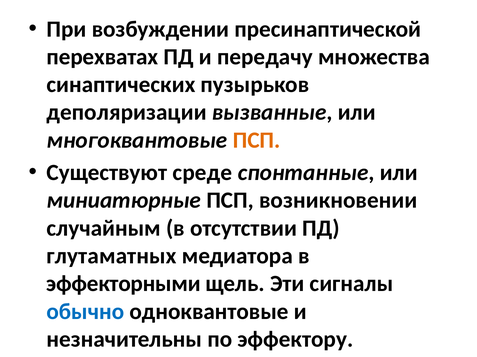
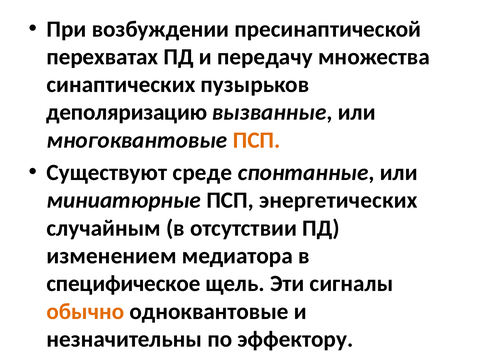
деполяризации: деполяризации -> деполяризацию
возникновении: возникновении -> энергетических
глутаматных: глутаматных -> изменением
эффекторными: эффекторными -> специфическое
обычно colour: blue -> orange
